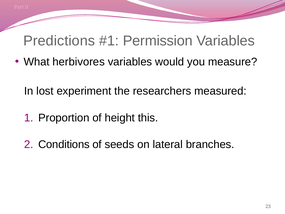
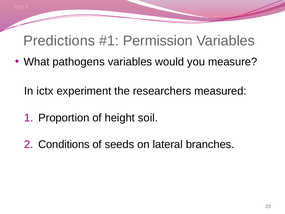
herbivores: herbivores -> pathogens
lost: lost -> ictx
this: this -> soil
